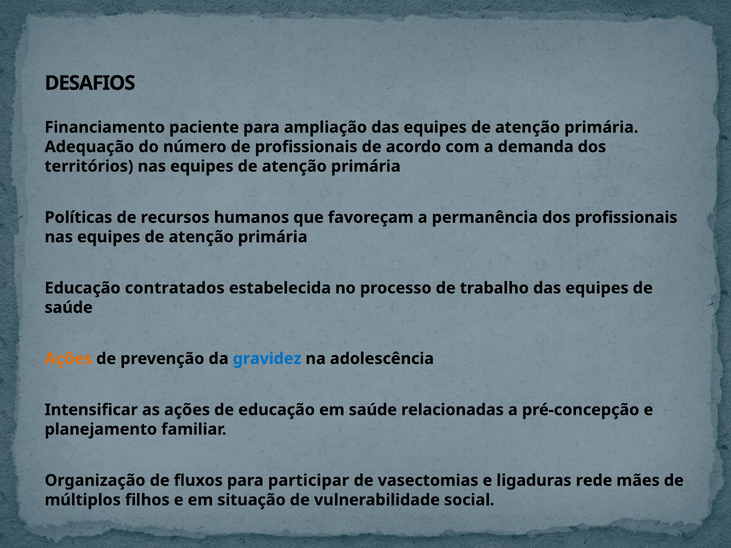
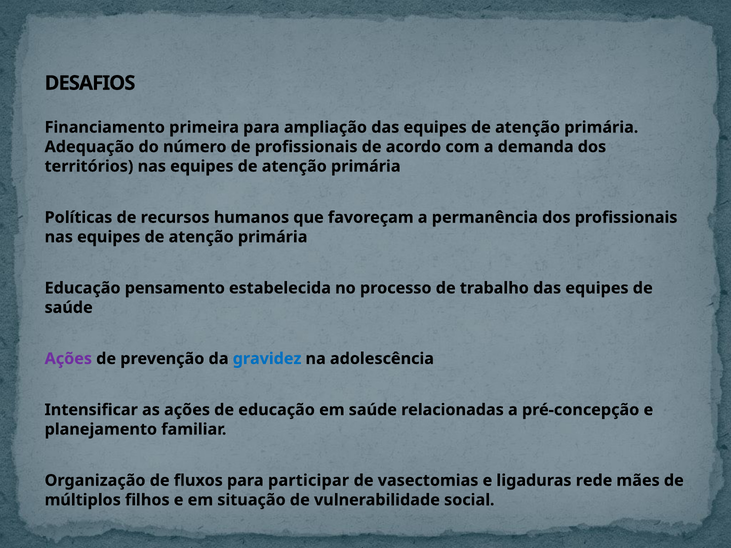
paciente: paciente -> primeira
contratados: contratados -> pensamento
Ações at (68, 359) colour: orange -> purple
